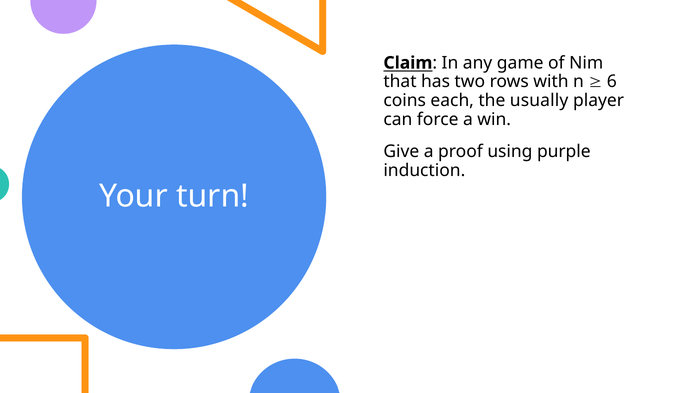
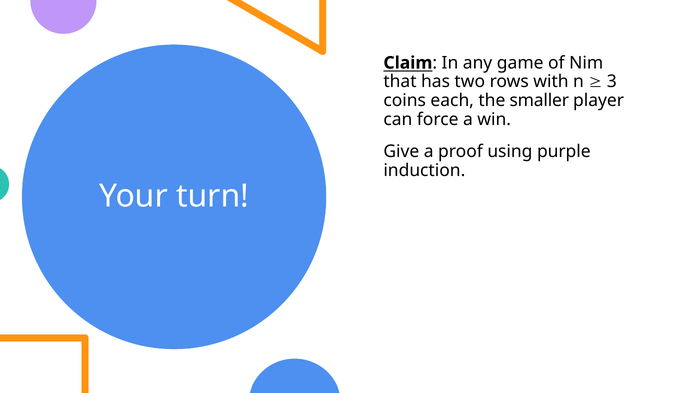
6: 6 -> 3
usually: usually -> smaller
